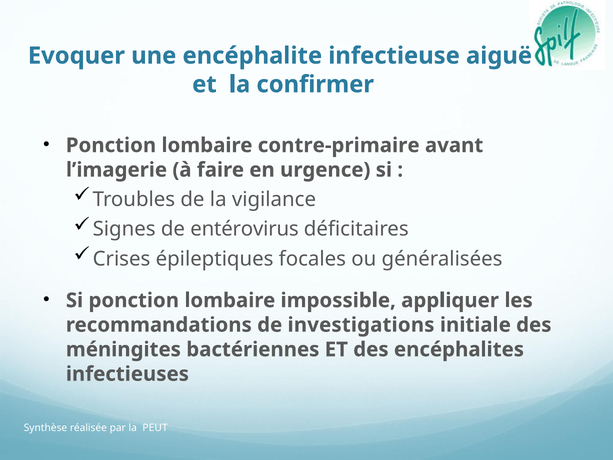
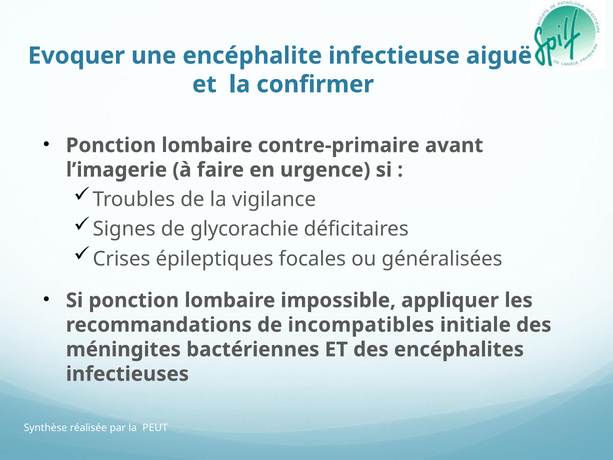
entérovirus: entérovirus -> glycorachie
investigations: investigations -> incompatibles
